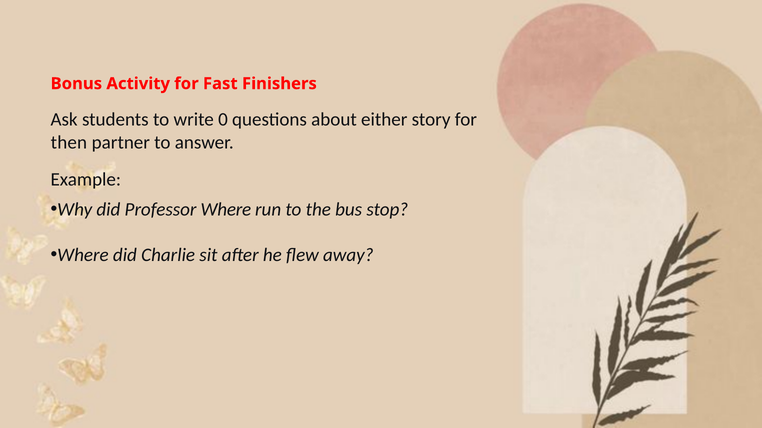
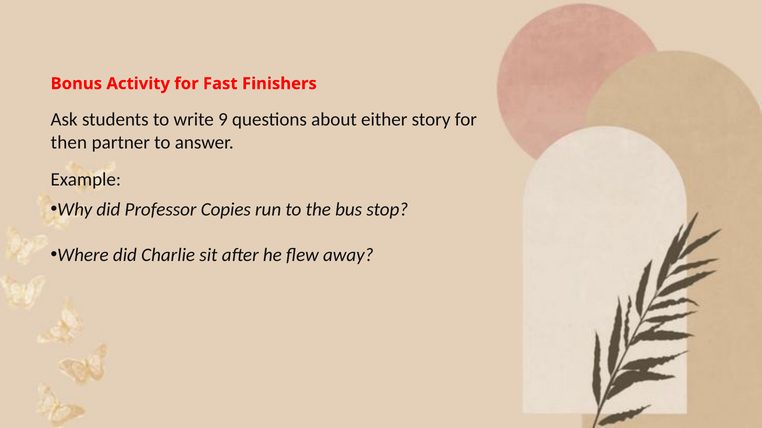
0: 0 -> 9
Professor Where: Where -> Copies
